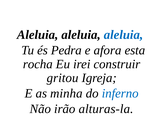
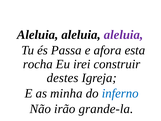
aleluia at (123, 35) colour: blue -> purple
Pedra: Pedra -> Passa
gritou: gritou -> destes
alturas-la: alturas-la -> grande-la
